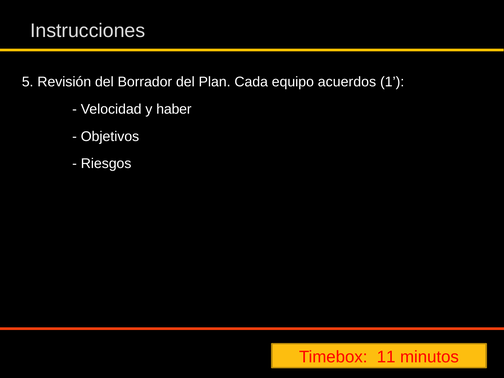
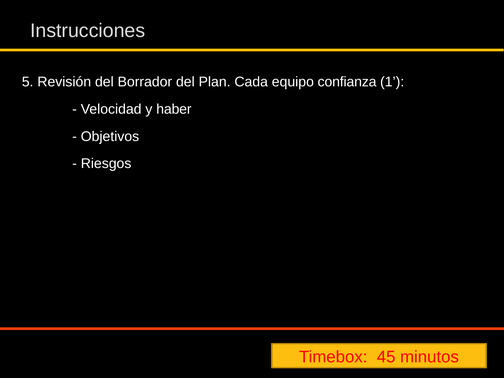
acuerdos: acuerdos -> confianza
11: 11 -> 45
